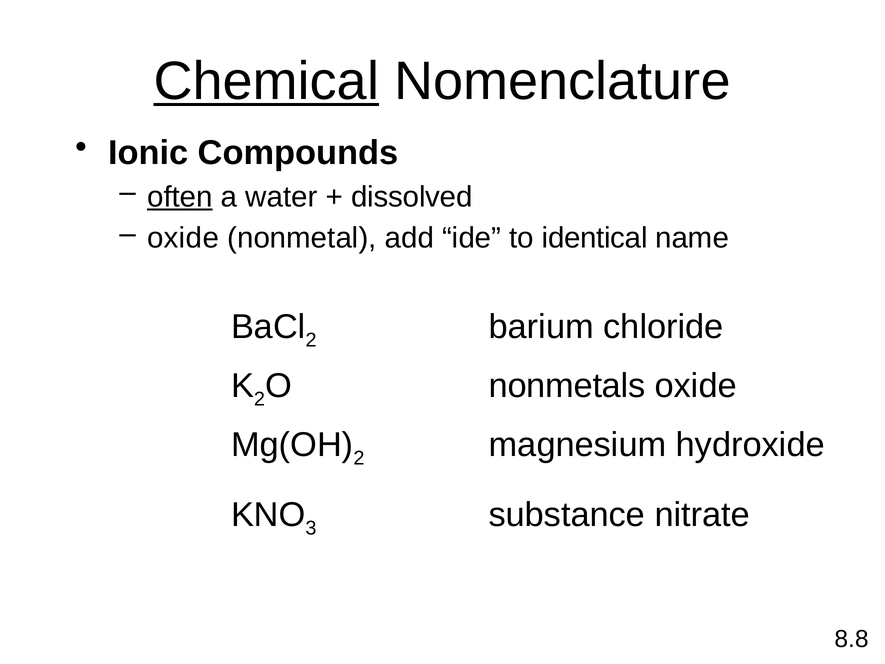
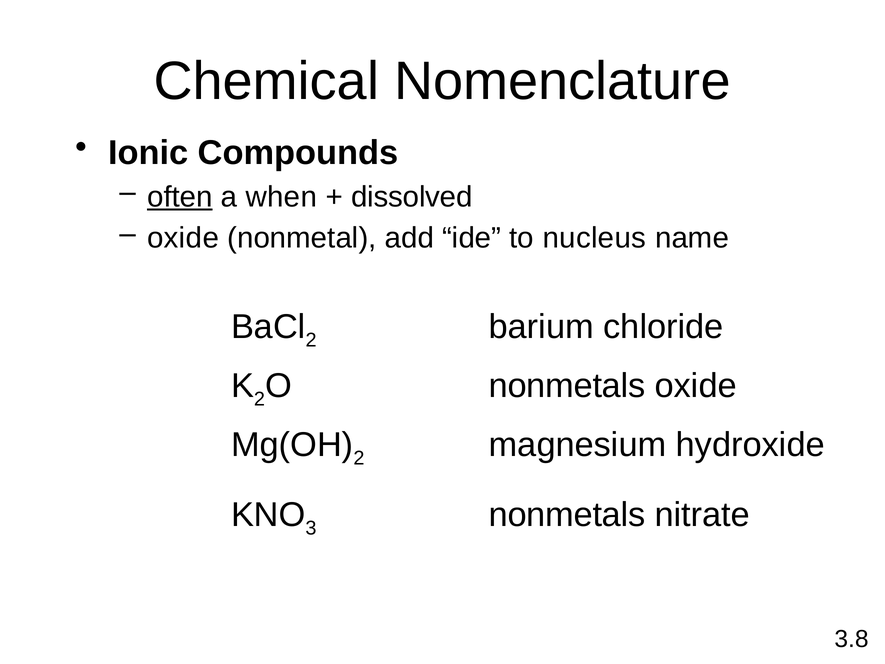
Chemical underline: present -> none
water: water -> when
identical: identical -> nucleus
substance at (567, 515): substance -> nonmetals
8.8: 8.8 -> 3.8
